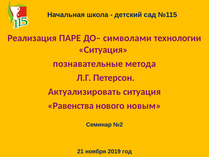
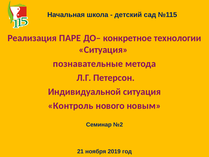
символами: символами -> конкретное
Актуализировать: Актуализировать -> Индивидуальной
Равенства: Равенства -> Контроль
